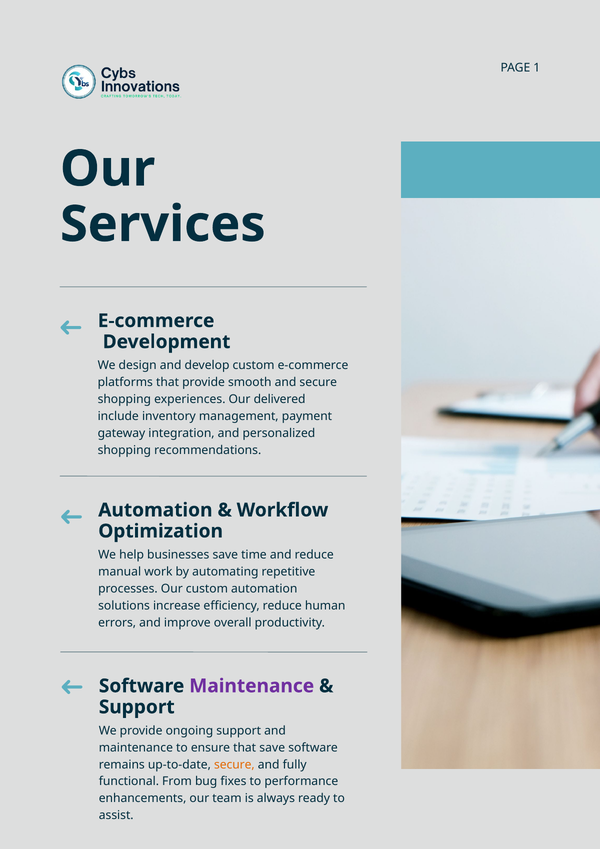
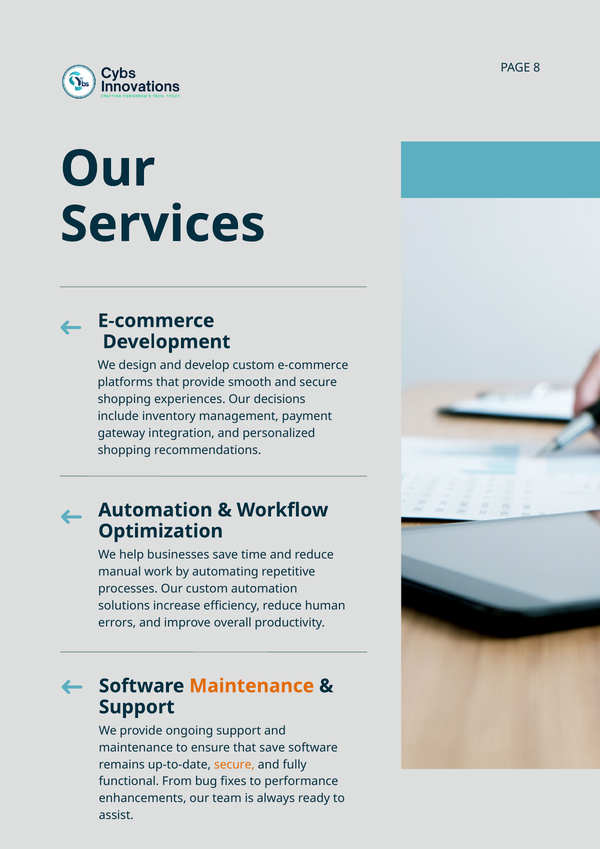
1: 1 -> 8
delivered: delivered -> decisions
Maintenance at (252, 686) colour: purple -> orange
